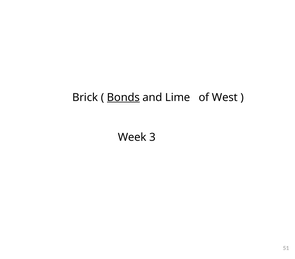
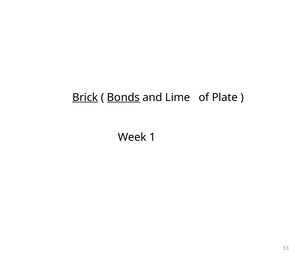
Brick underline: none -> present
West: West -> Plate
3: 3 -> 1
